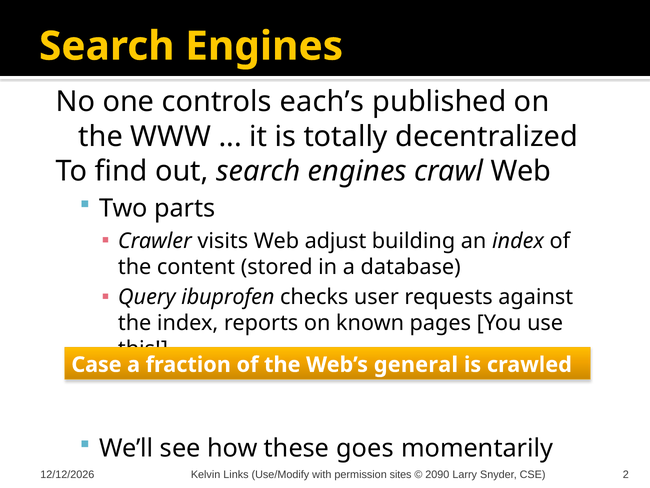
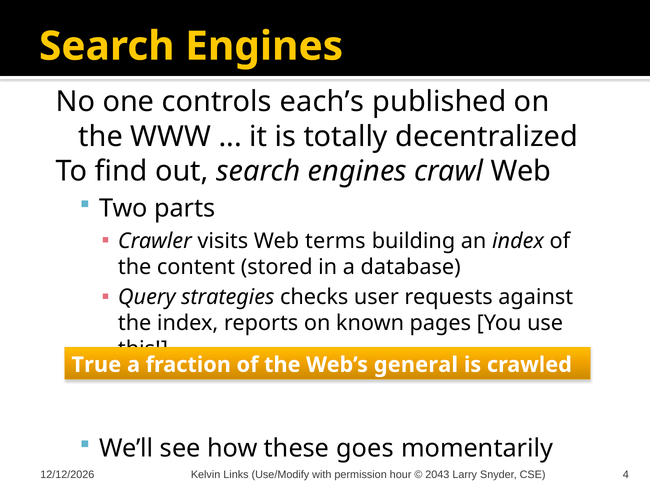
adjust: adjust -> terms
ibuprofen: ibuprofen -> strategies
Case: Case -> True
sites: sites -> hour
2090: 2090 -> 2043
2: 2 -> 4
